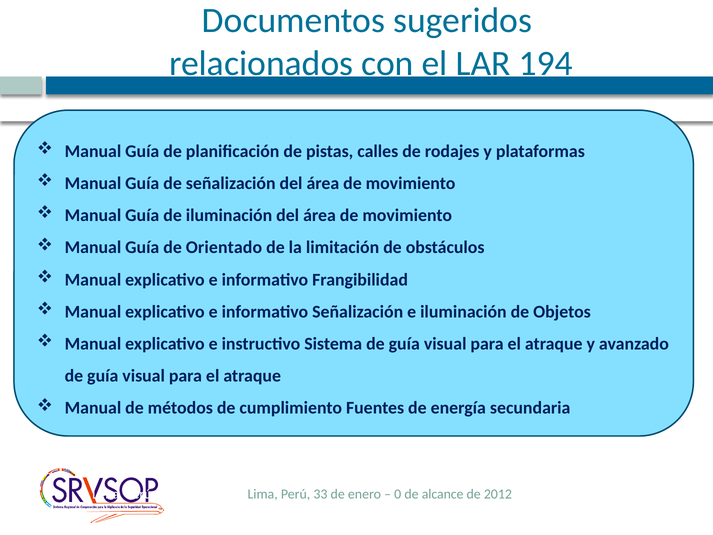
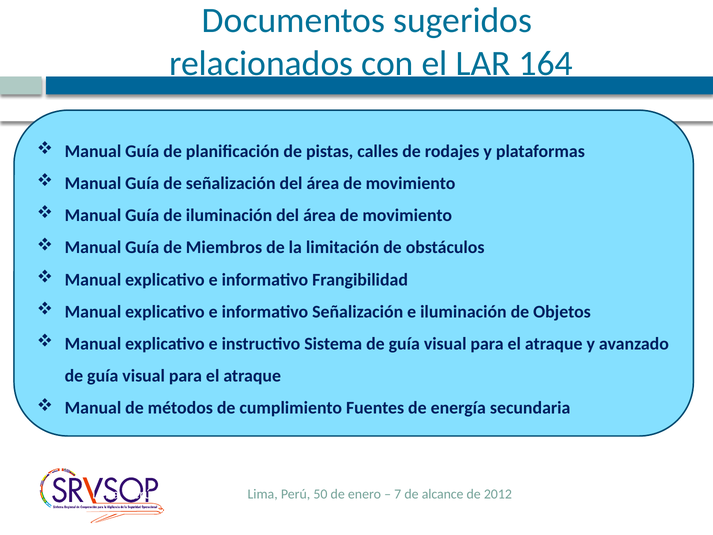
194: 194 -> 164
Orientado: Orientado -> Miembros
33: 33 -> 50
0: 0 -> 7
